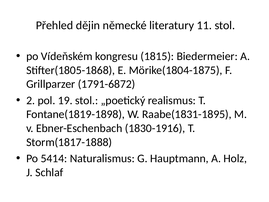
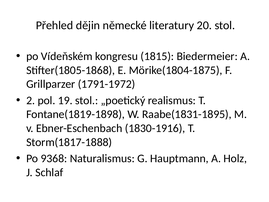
11: 11 -> 20
1791-6872: 1791-6872 -> 1791-1972
5414: 5414 -> 9368
